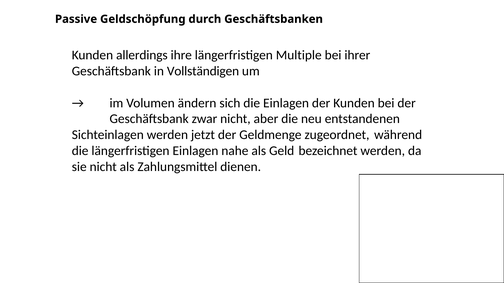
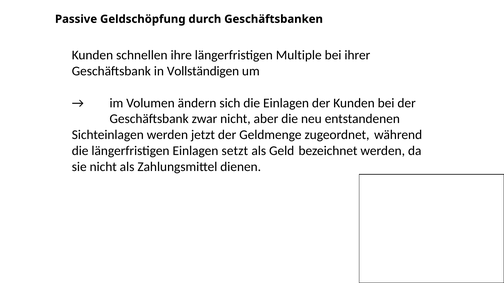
allerdings: allerdings -> schnellen
nahe: nahe -> setzt
